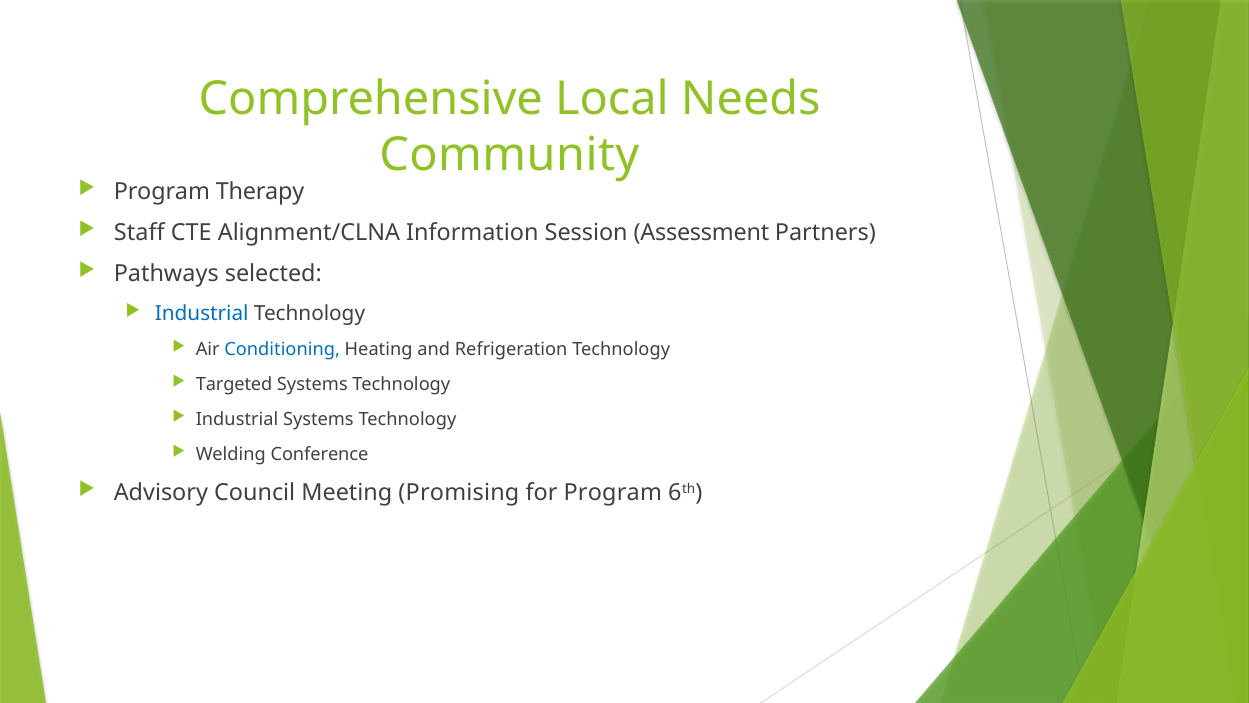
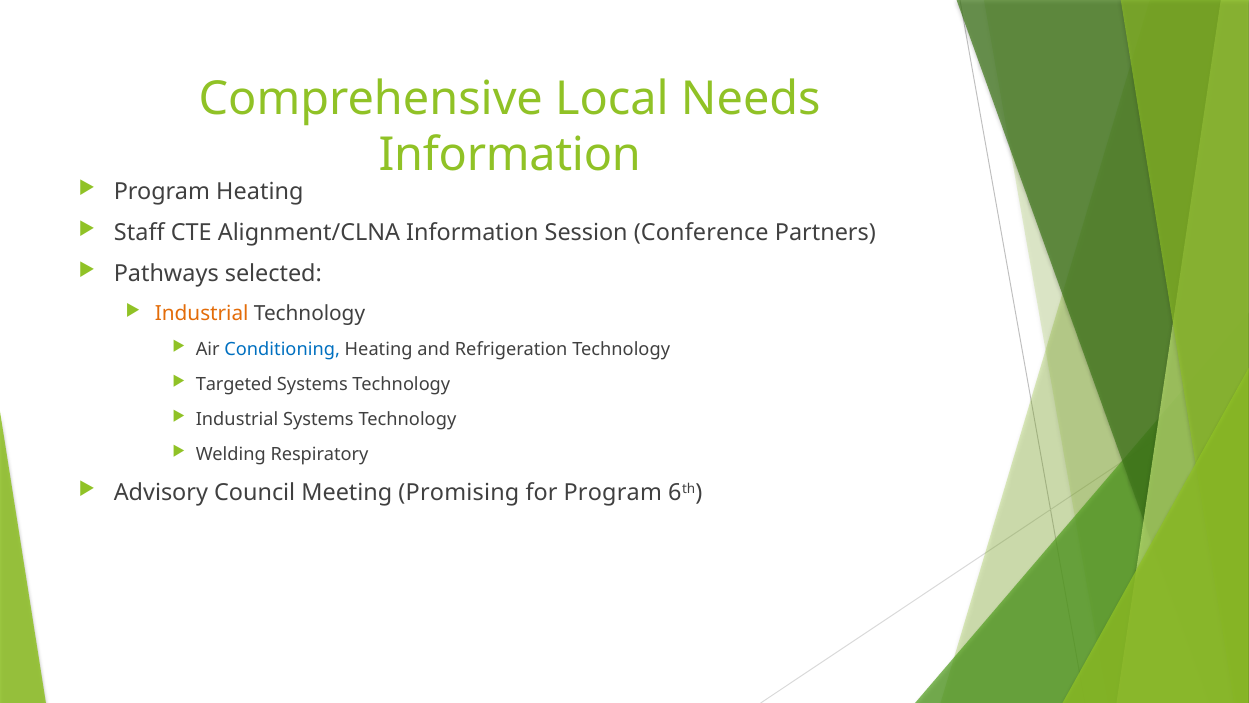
Community at (509, 155): Community -> Information
Program Therapy: Therapy -> Heating
Assessment: Assessment -> Conference
Industrial at (202, 313) colour: blue -> orange
Conference: Conference -> Respiratory
